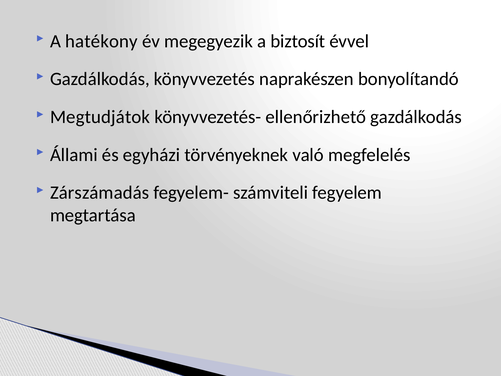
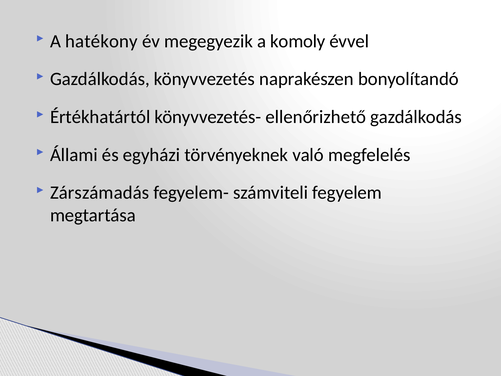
biztosít: biztosít -> komoly
Megtudjátok: Megtudjátok -> Értékhatártól
